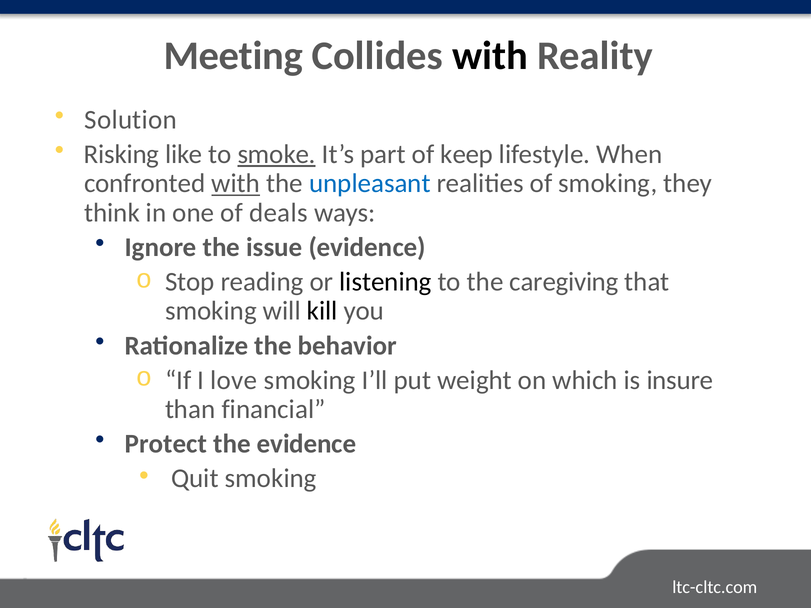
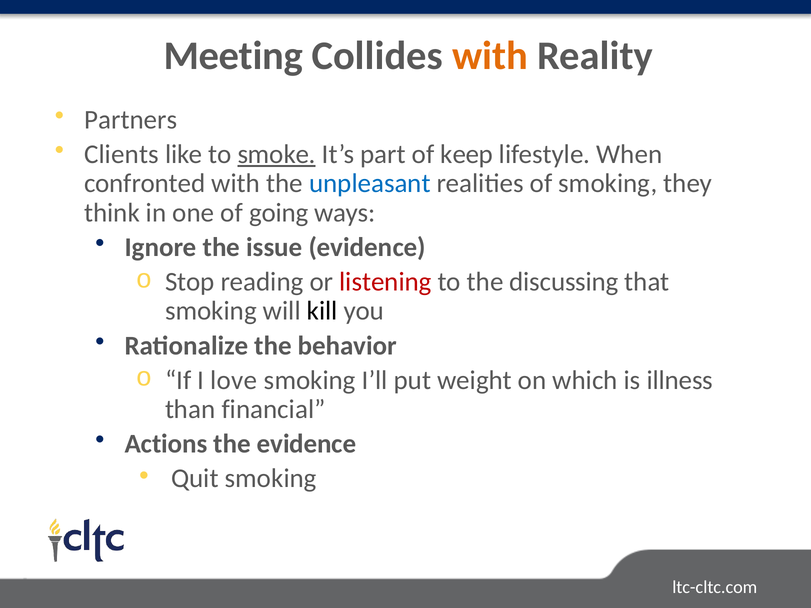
with at (490, 56) colour: black -> orange
Solution: Solution -> Partners
Risking: Risking -> Clients
with at (236, 184) underline: present -> none
deals: deals -> going
listening colour: black -> red
caregiving: caregiving -> discussing
insure: insure -> illness
Protect: Protect -> Actions
